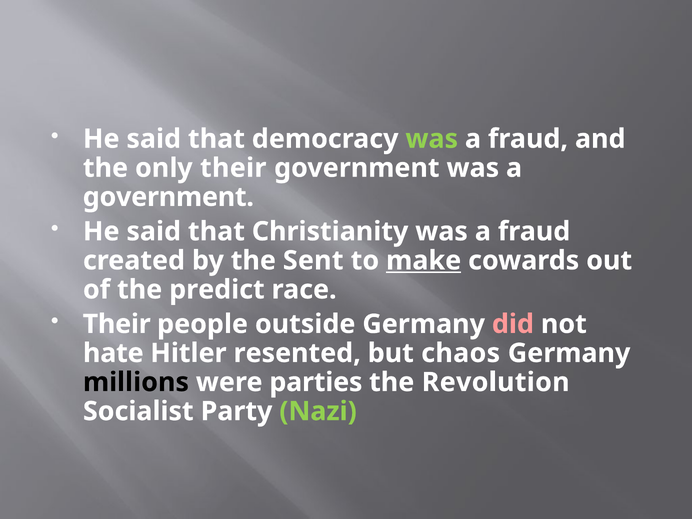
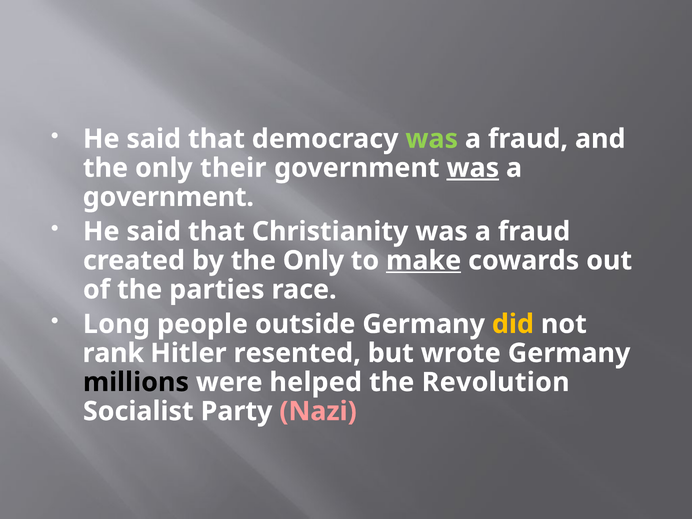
was at (473, 168) underline: none -> present
by the Sent: Sent -> Only
predict: predict -> parties
Their at (117, 324): Their -> Long
did colour: pink -> yellow
hate: hate -> rank
chaos: chaos -> wrote
parties: parties -> helped
Nazi colour: light green -> pink
